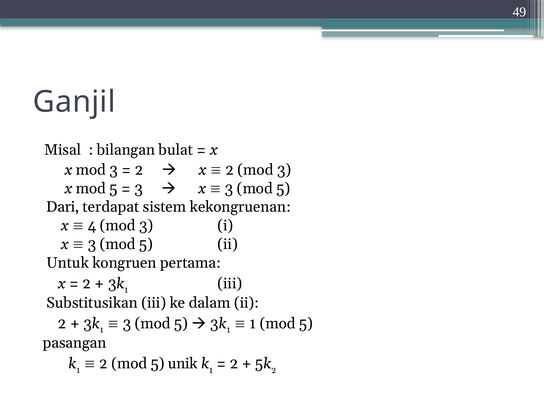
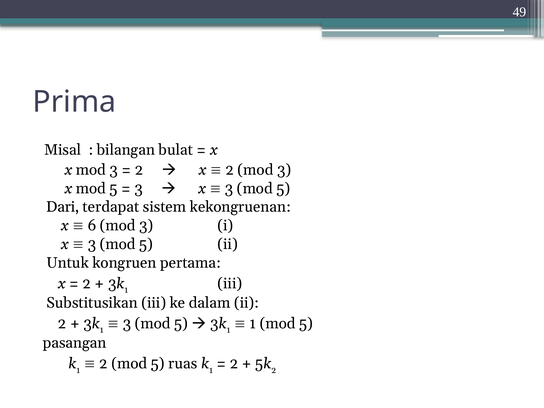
Ganjil: Ganjil -> Prima
4: 4 -> 6
unik: unik -> ruas
